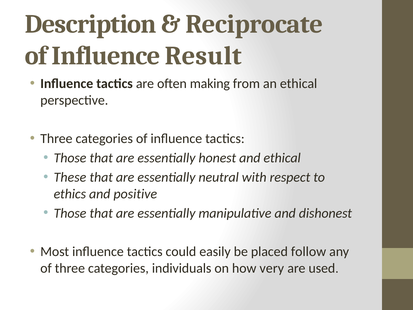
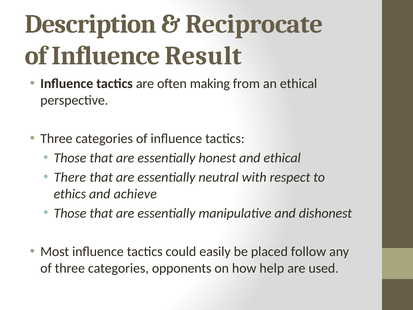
These: These -> There
positive: positive -> achieve
individuals: individuals -> opponents
very: very -> help
